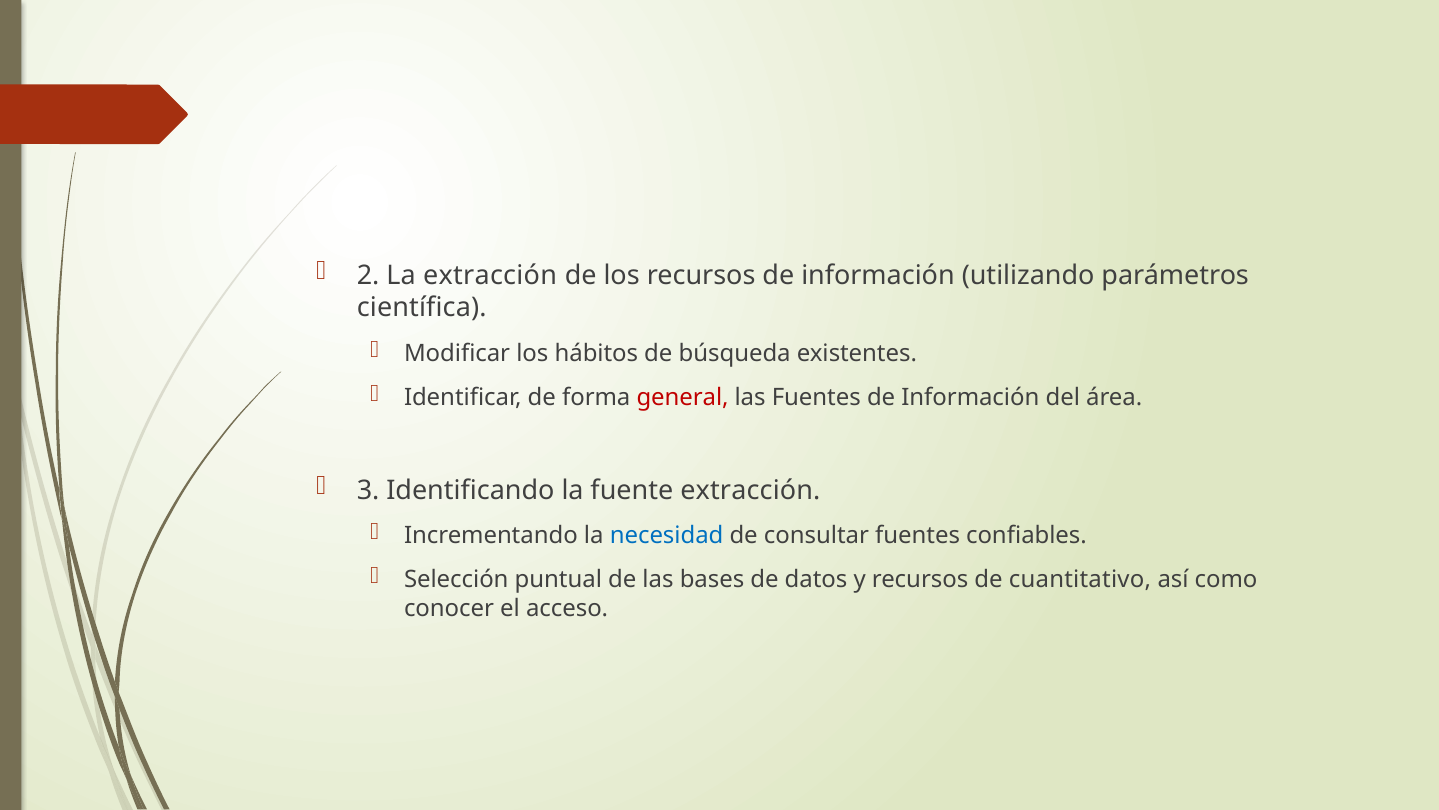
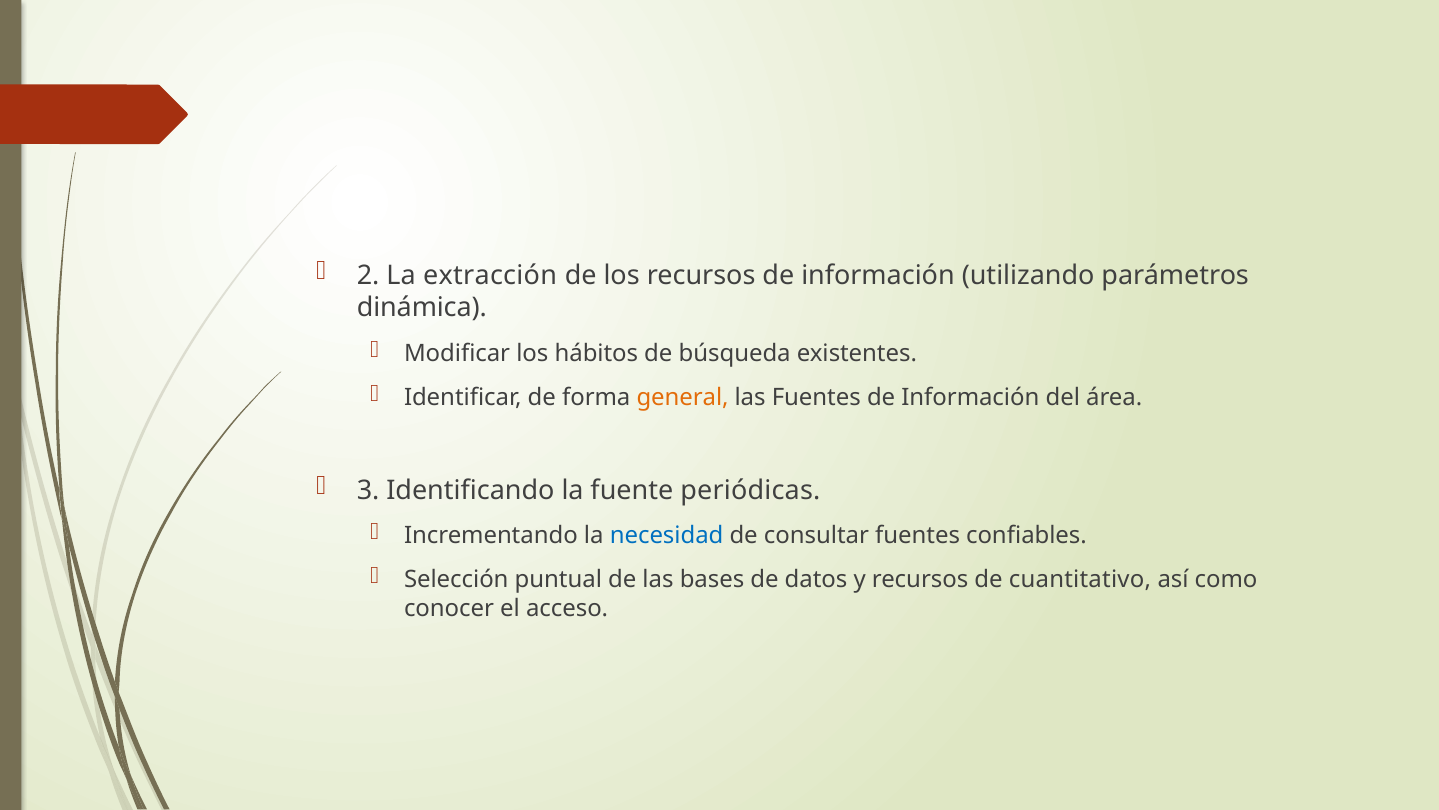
científica: científica -> dinámica
general colour: red -> orange
fuente extracción: extracción -> periódicas
